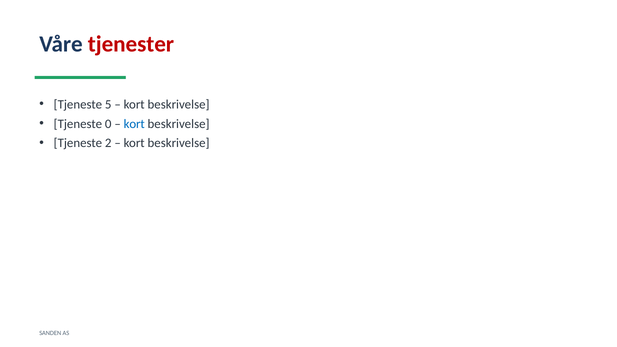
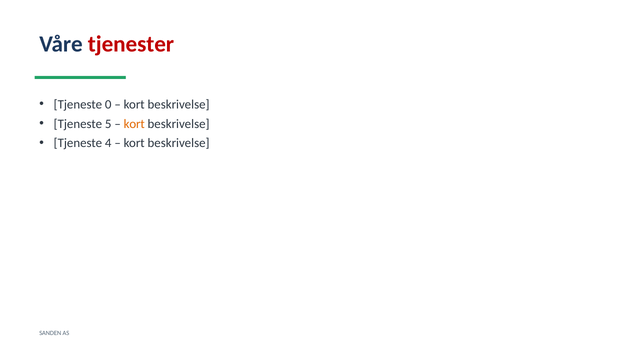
5: 5 -> 0
0: 0 -> 5
kort at (134, 124) colour: blue -> orange
2: 2 -> 4
